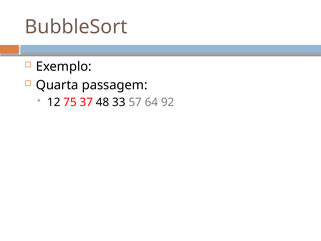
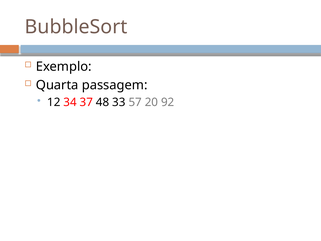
75: 75 -> 34
64: 64 -> 20
